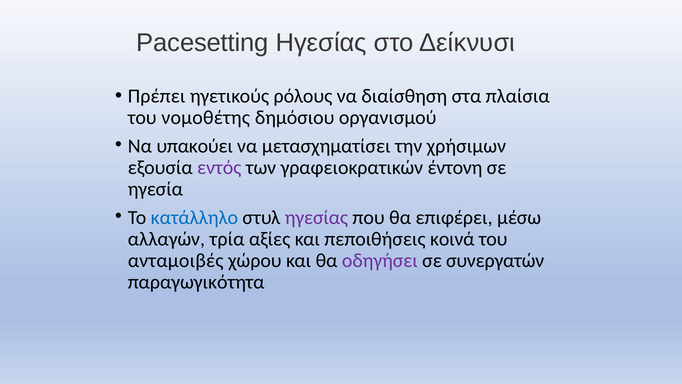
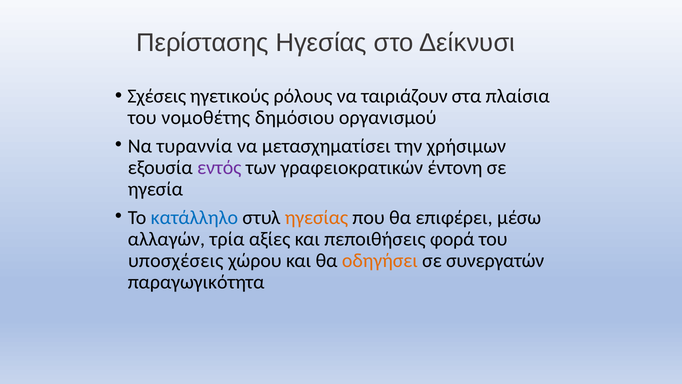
Pacesetting: Pacesetting -> Περίστασης
Πρέπει: Πρέπει -> Σχέσεις
διαίσθηση: διαίσθηση -> ταιριάζουν
υπακούει: υπακούει -> τυραννία
ηγεσίας at (316, 218) colour: purple -> orange
κοινά: κοινά -> φορά
ανταμοιβές: ανταμοιβές -> υποσχέσεις
οδηγήσει colour: purple -> orange
